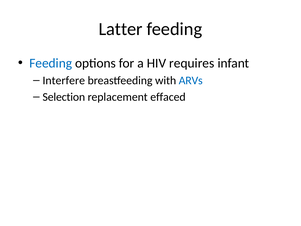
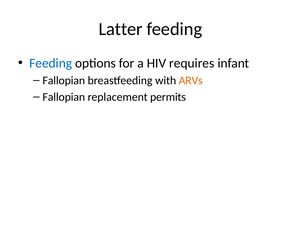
Interfere at (64, 80): Interfere -> Fallopian
ARVs colour: blue -> orange
Selection at (64, 97): Selection -> Fallopian
effaced: effaced -> permits
